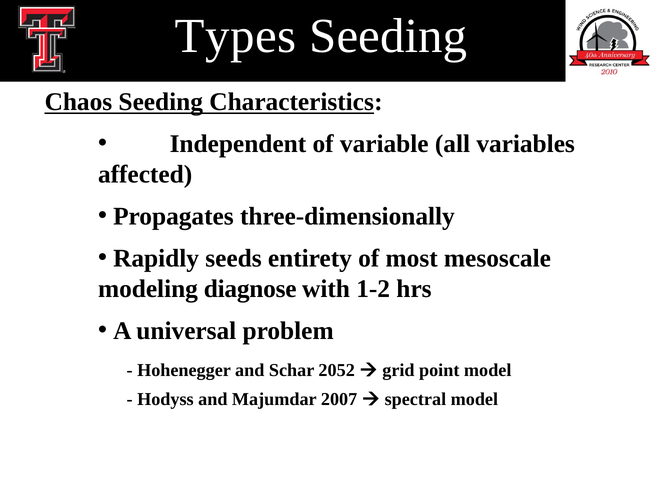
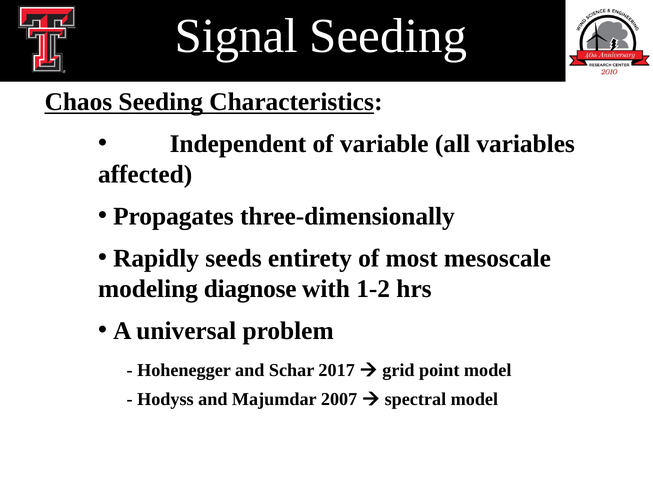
Types: Types -> Signal
2052: 2052 -> 2017
